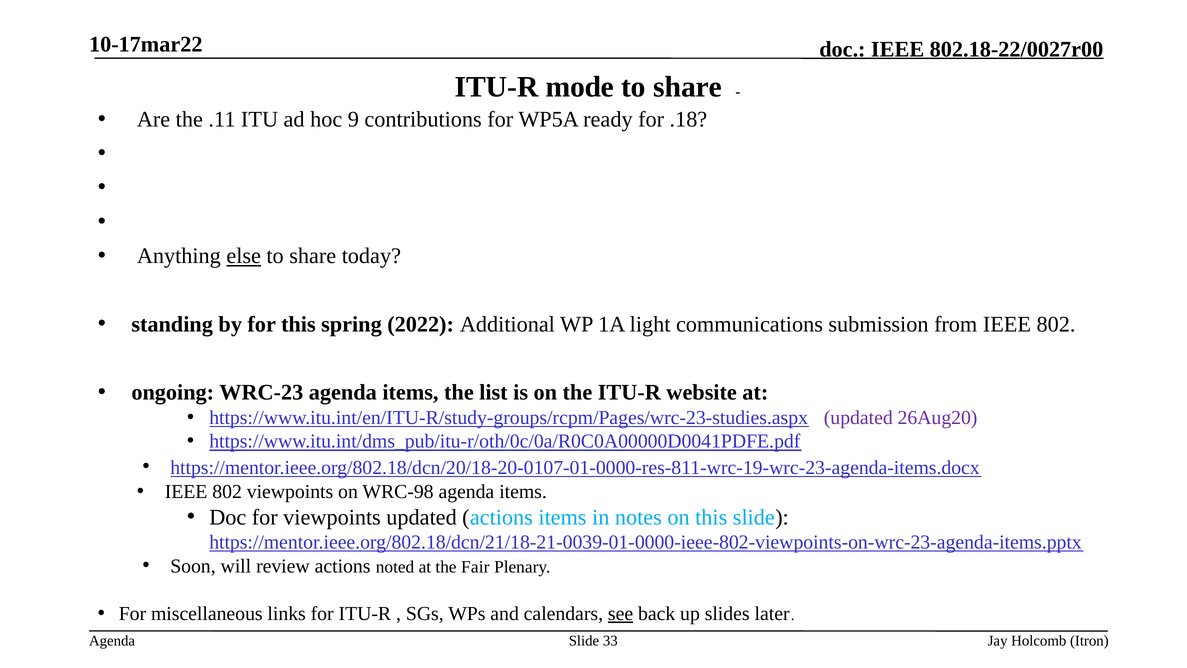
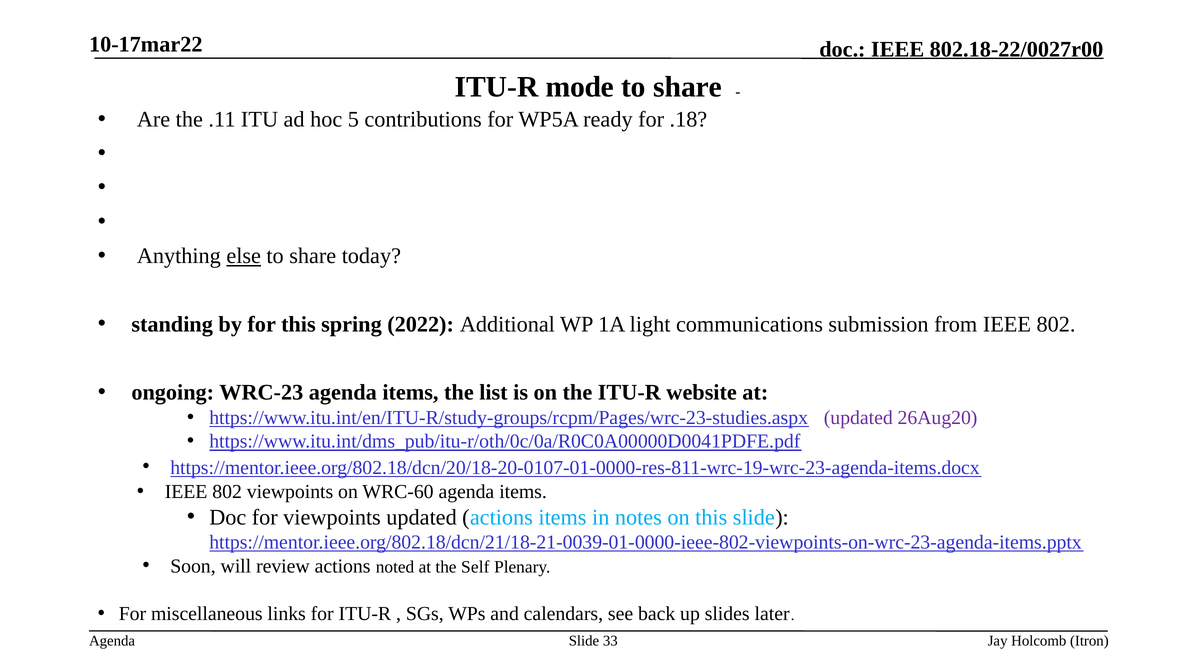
9: 9 -> 5
WRC-98: WRC-98 -> WRC-60
Fair: Fair -> Self
see underline: present -> none
